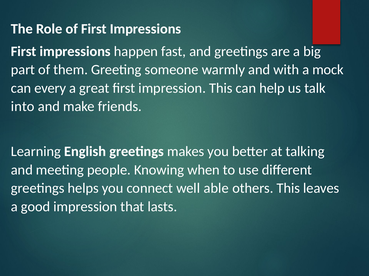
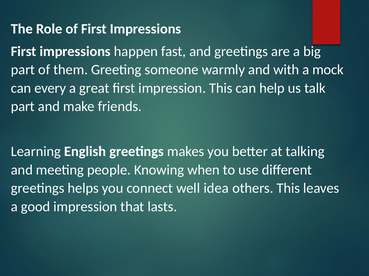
into at (23, 107): into -> part
able: able -> idea
